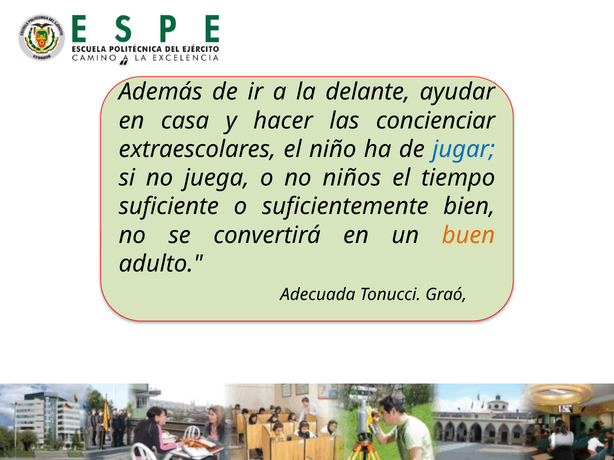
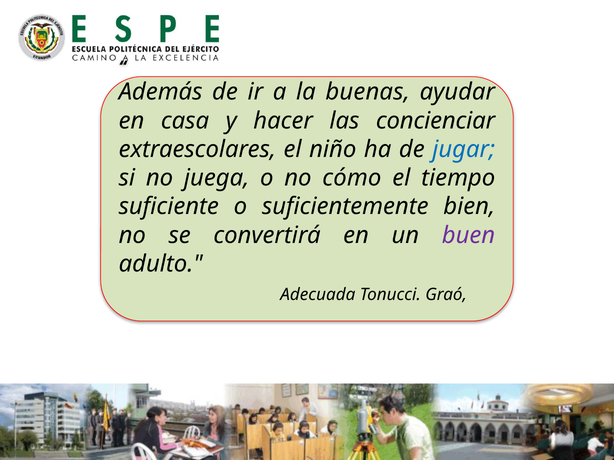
delante: delante -> buenas
niños: niños -> cómo
buen colour: orange -> purple
